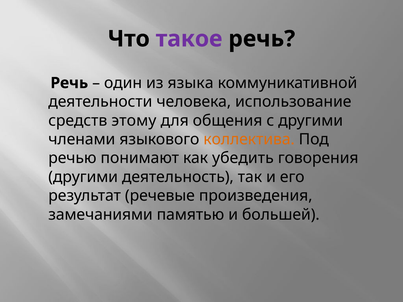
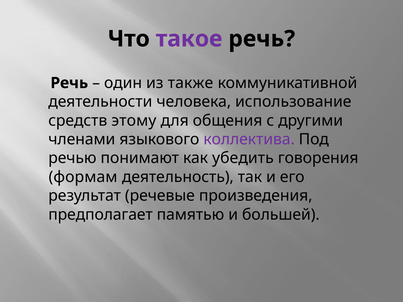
языка: языка -> также
коллектива colour: orange -> purple
другими at (83, 177): другими -> формам
замечаниями: замечаниями -> предполагает
